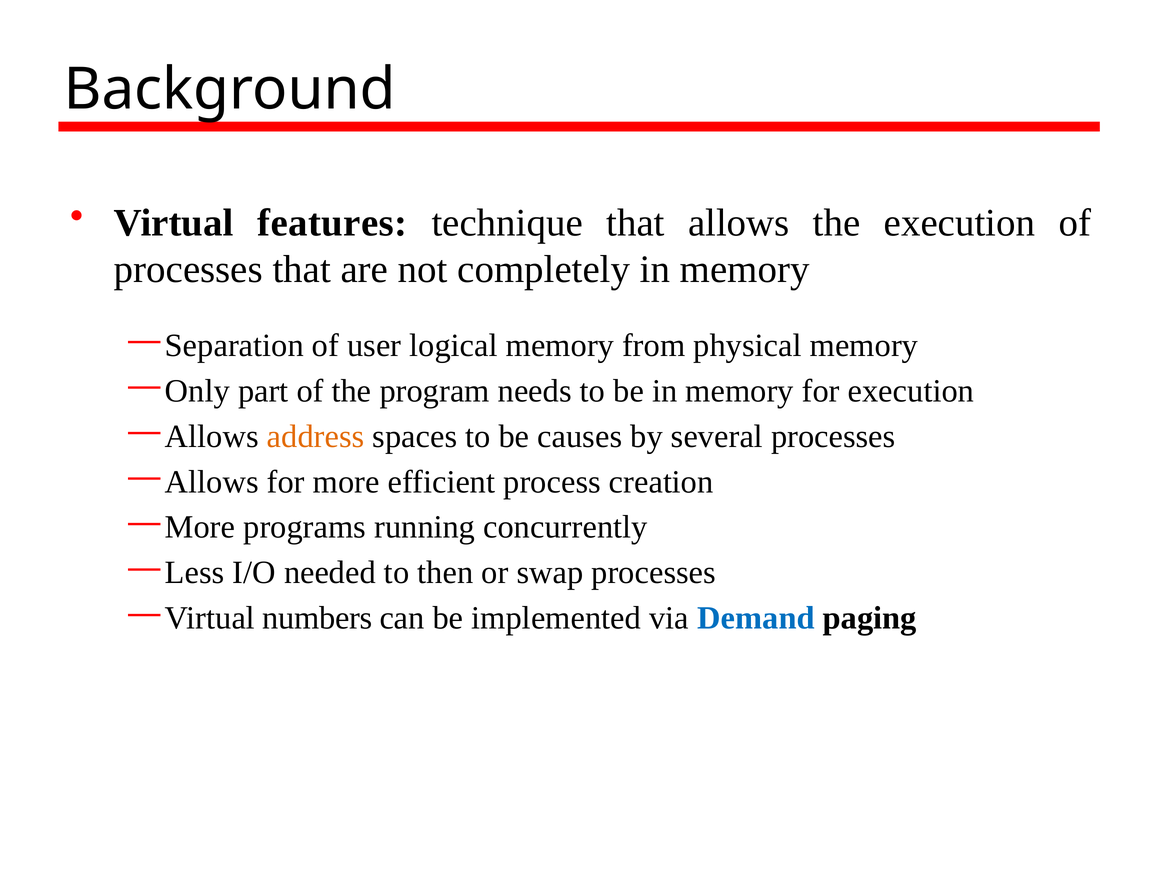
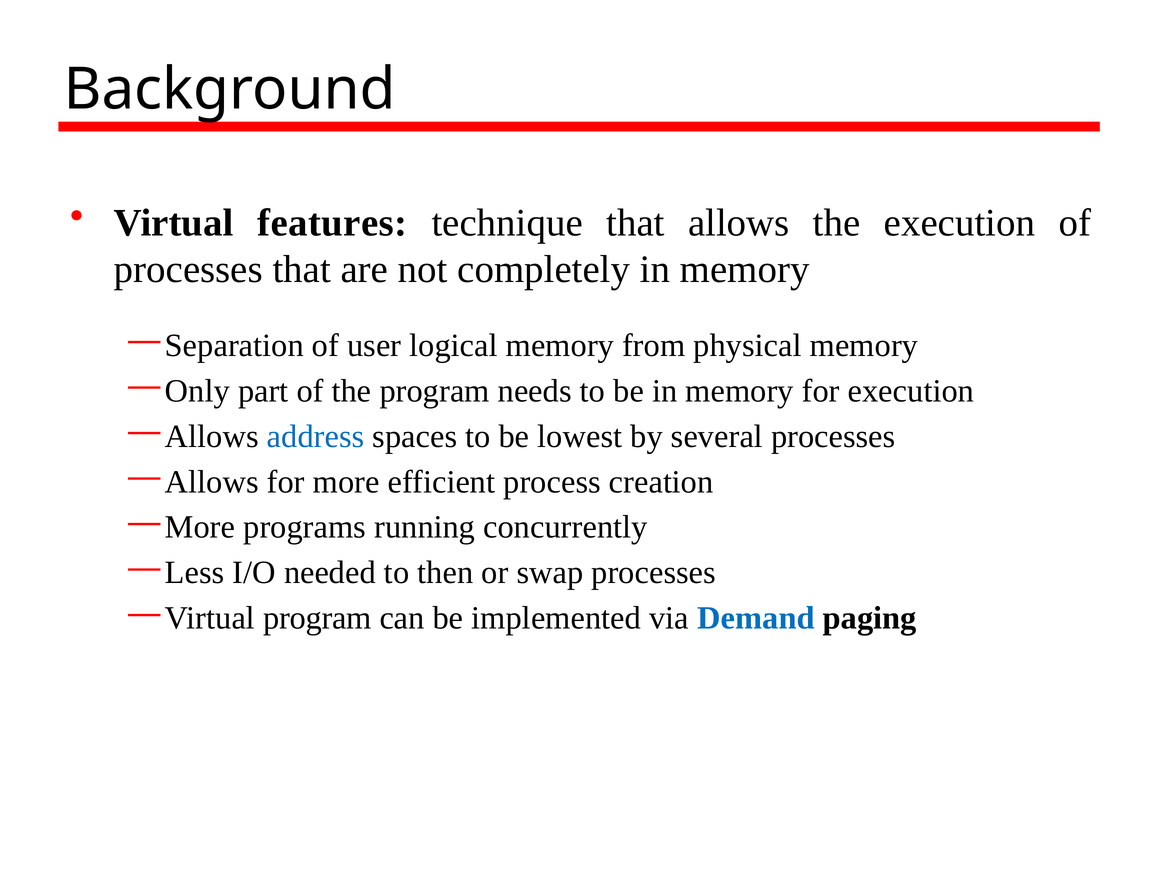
address colour: orange -> blue
causes: causes -> lowest
numbers at (317, 618): numbers -> program
